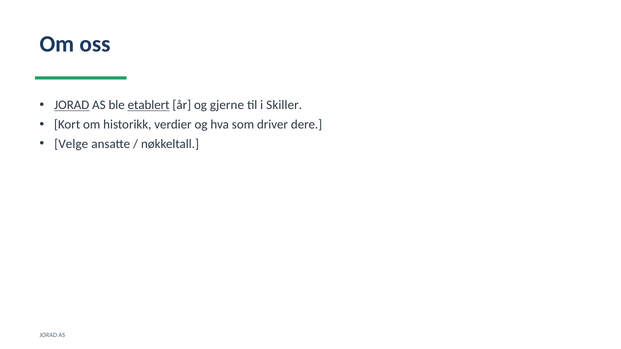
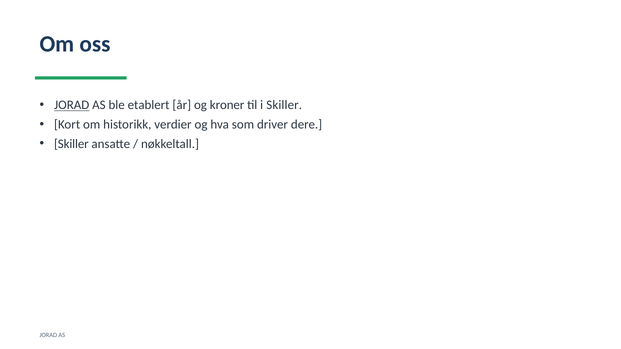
etablert underline: present -> none
gjerne: gjerne -> kroner
Velge at (71, 144): Velge -> Skiller
